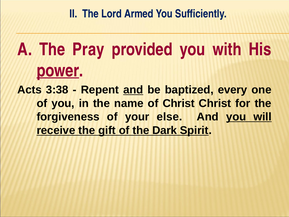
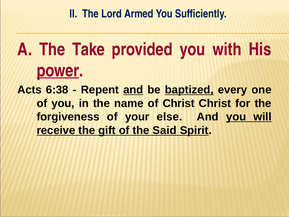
Pray: Pray -> Take
3:38: 3:38 -> 6:38
baptized underline: none -> present
Dark: Dark -> Said
